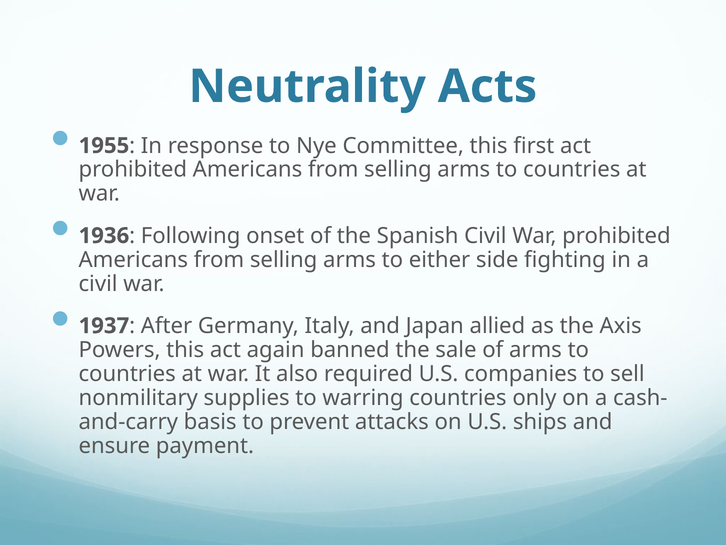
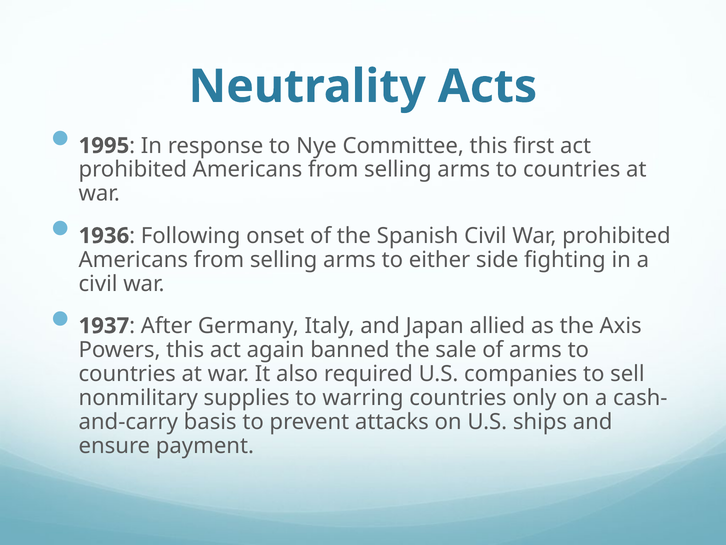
1955: 1955 -> 1995
